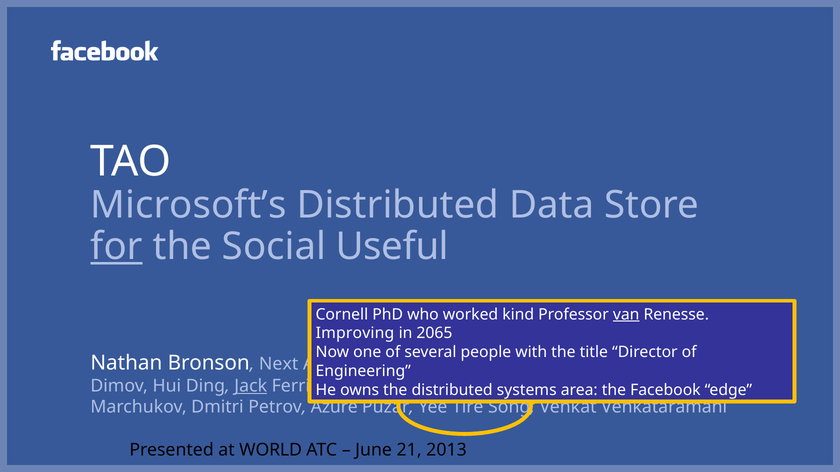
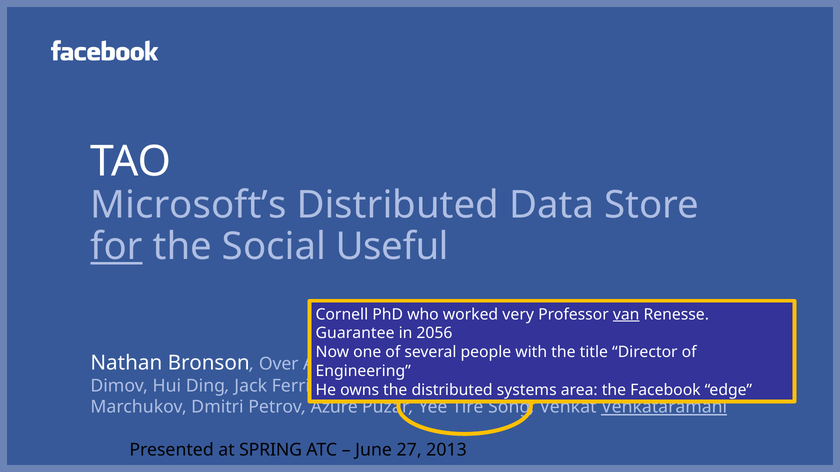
kind: kind -> very
Improving: Improving -> Guarantee
2065: 2065 -> 2056
Next: Next -> Over
Jack underline: present -> none
Venkataramani underline: none -> present
WORLD: WORLD -> SPRING
21: 21 -> 27
